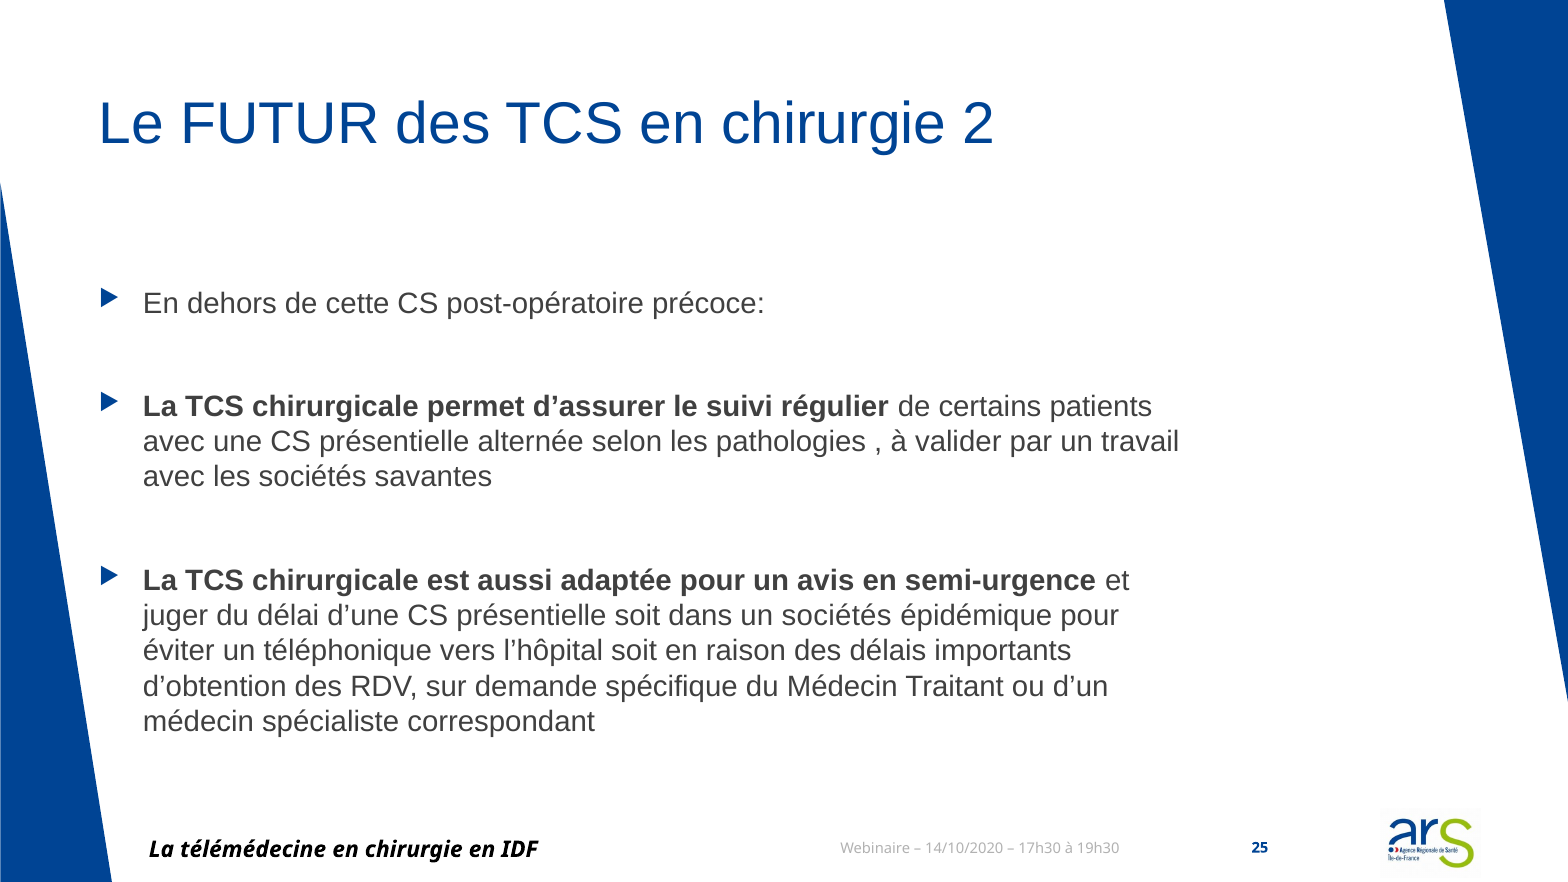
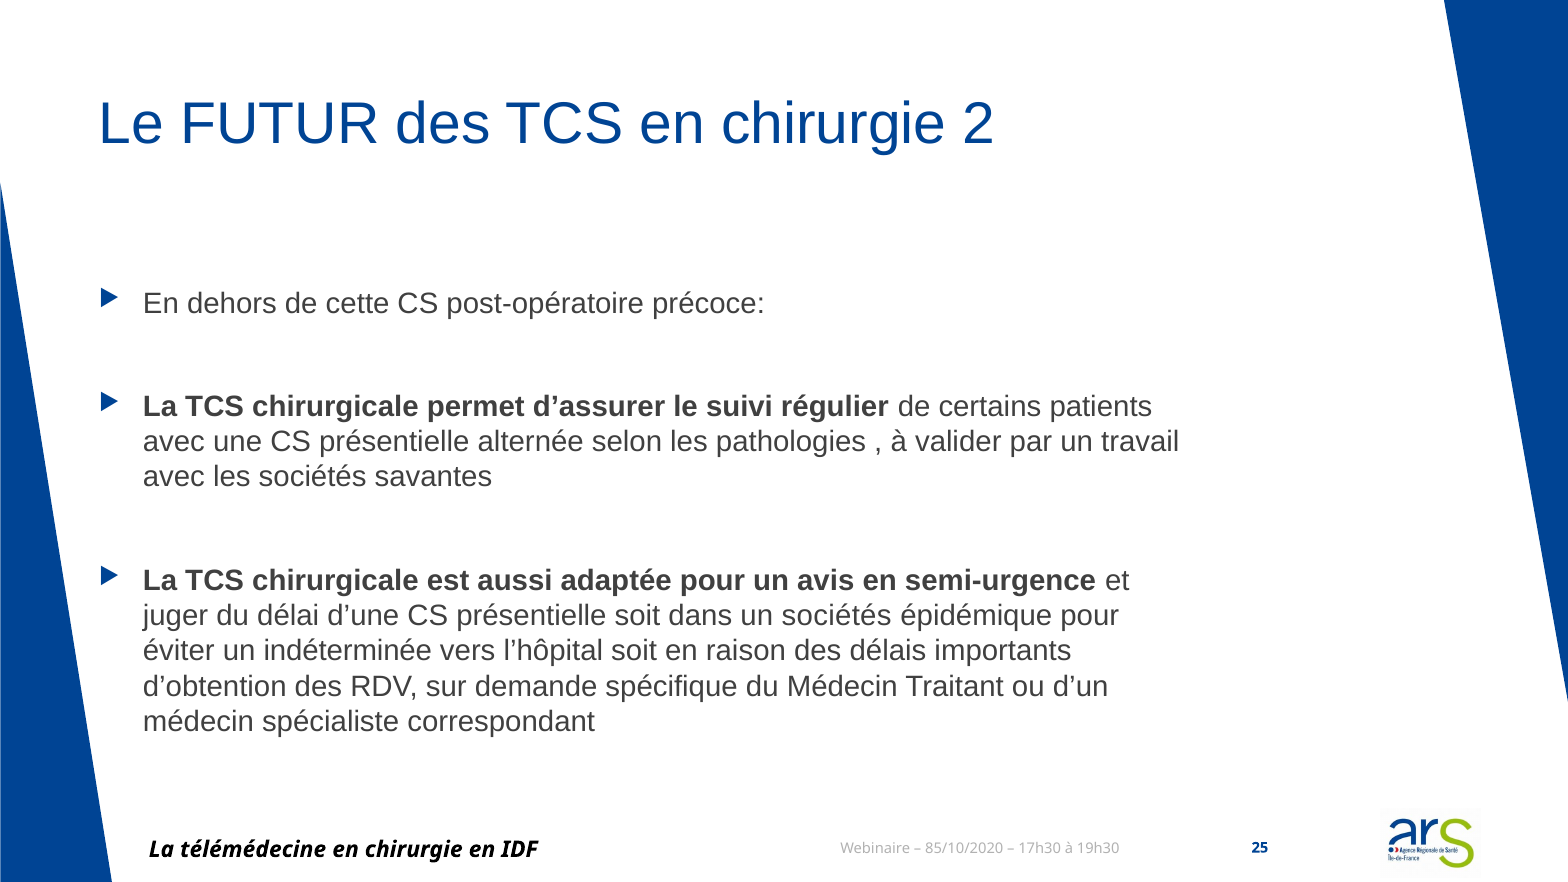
téléphonique: téléphonique -> indéterminée
14/10/2020: 14/10/2020 -> 85/10/2020
